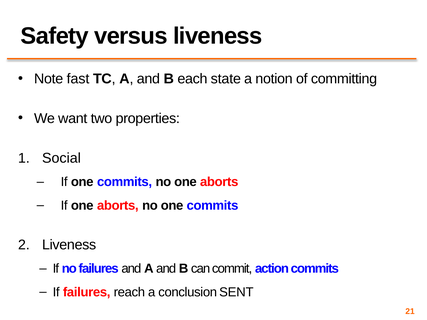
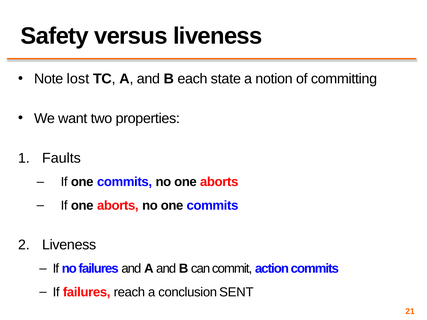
fast: fast -> lost
Social: Social -> Faults
